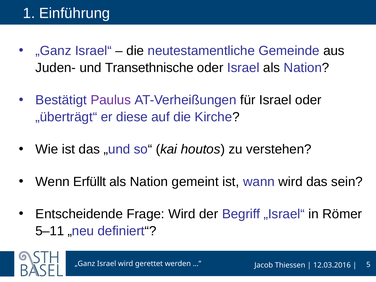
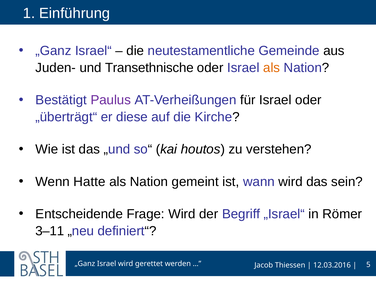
als at (272, 68) colour: black -> orange
Erfüllt: Erfüllt -> Hatte
5–11: 5–11 -> 3–11
